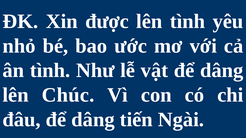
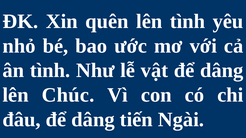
được: được -> quên
